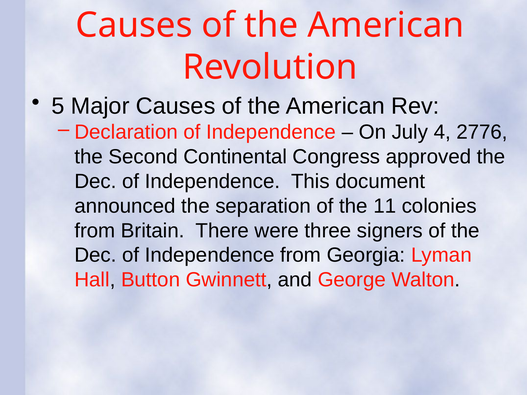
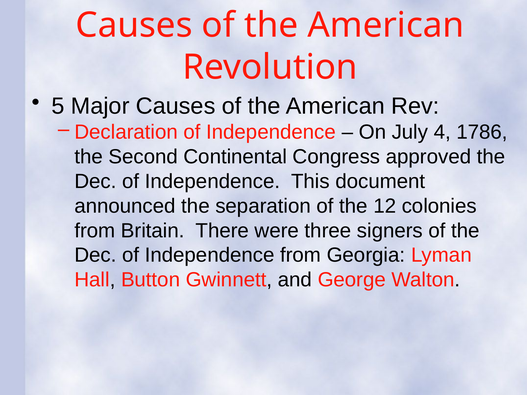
2776: 2776 -> 1786
11: 11 -> 12
